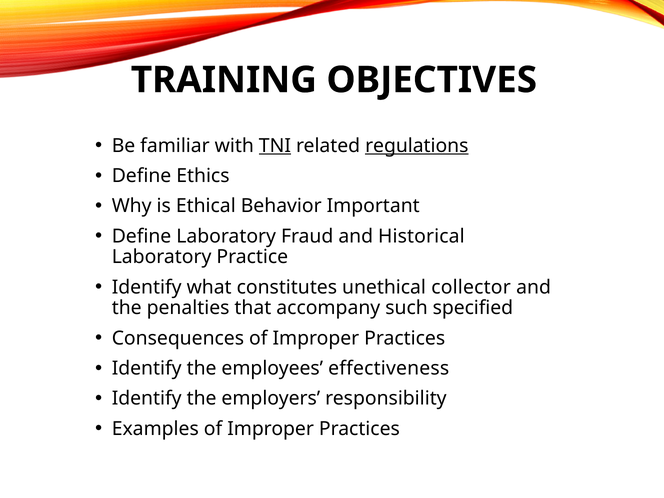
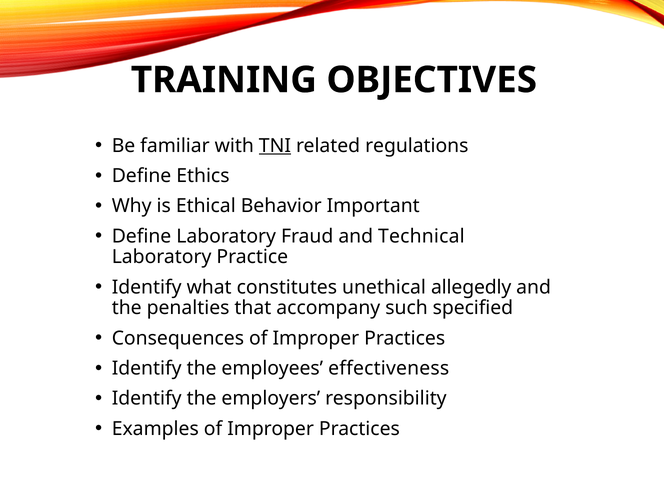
regulations underline: present -> none
Historical: Historical -> Technical
collector: collector -> allegedly
